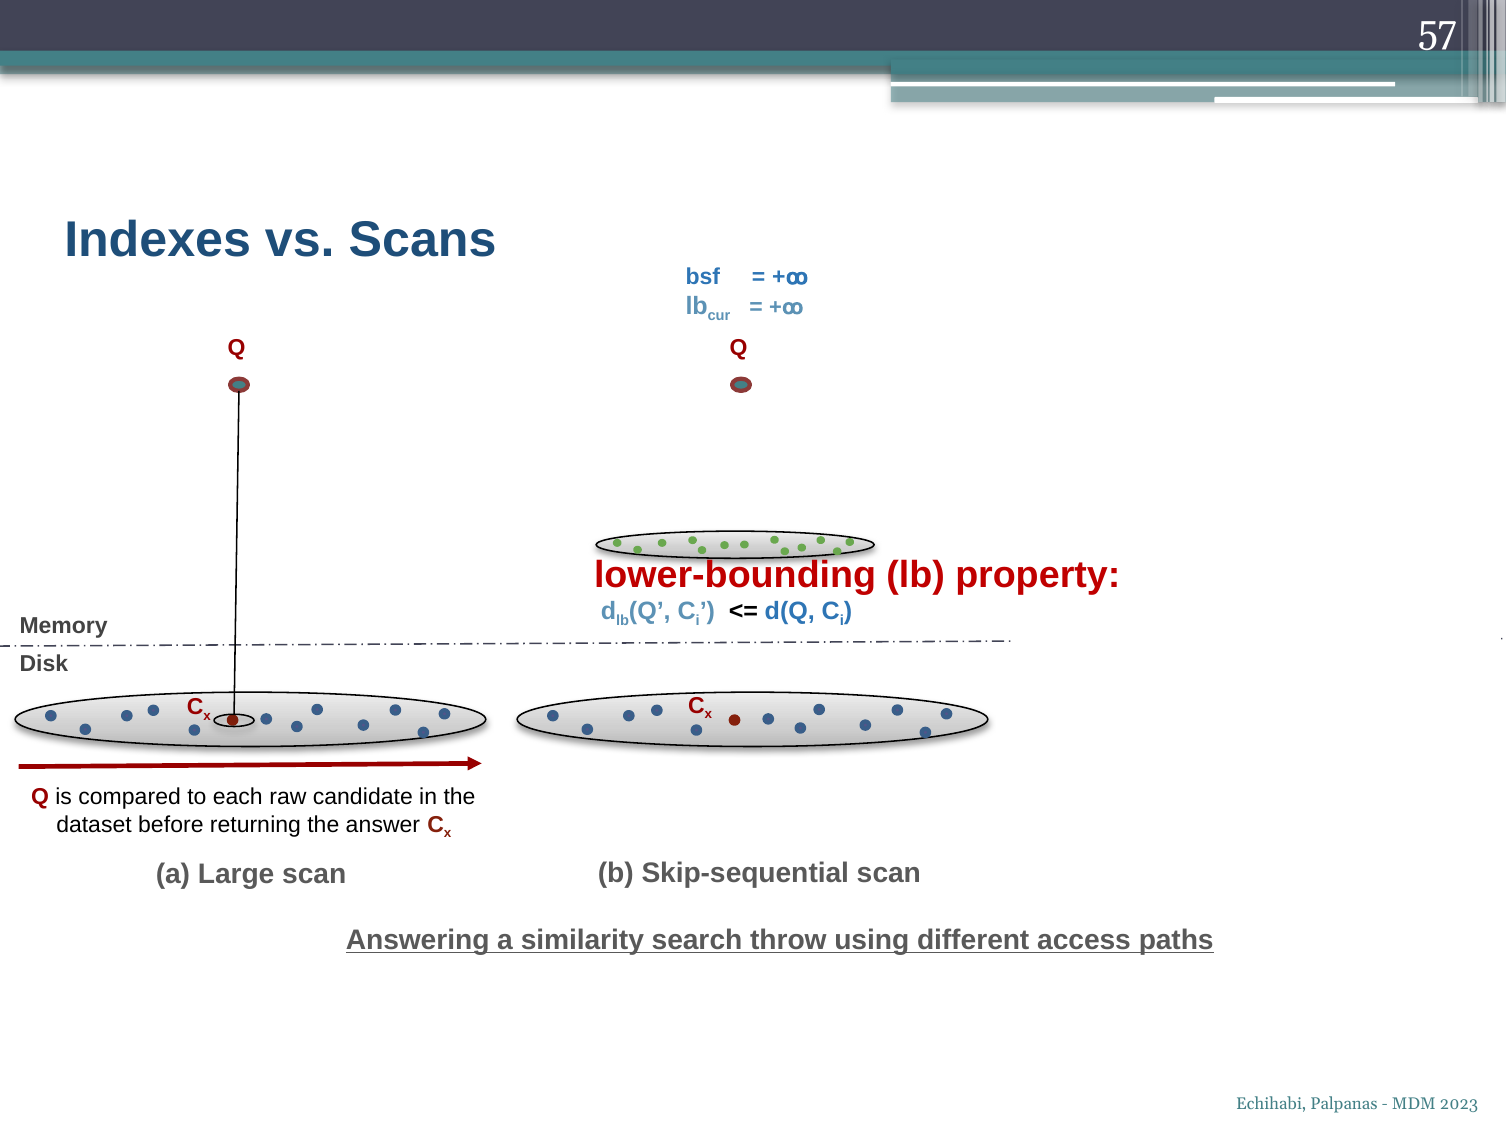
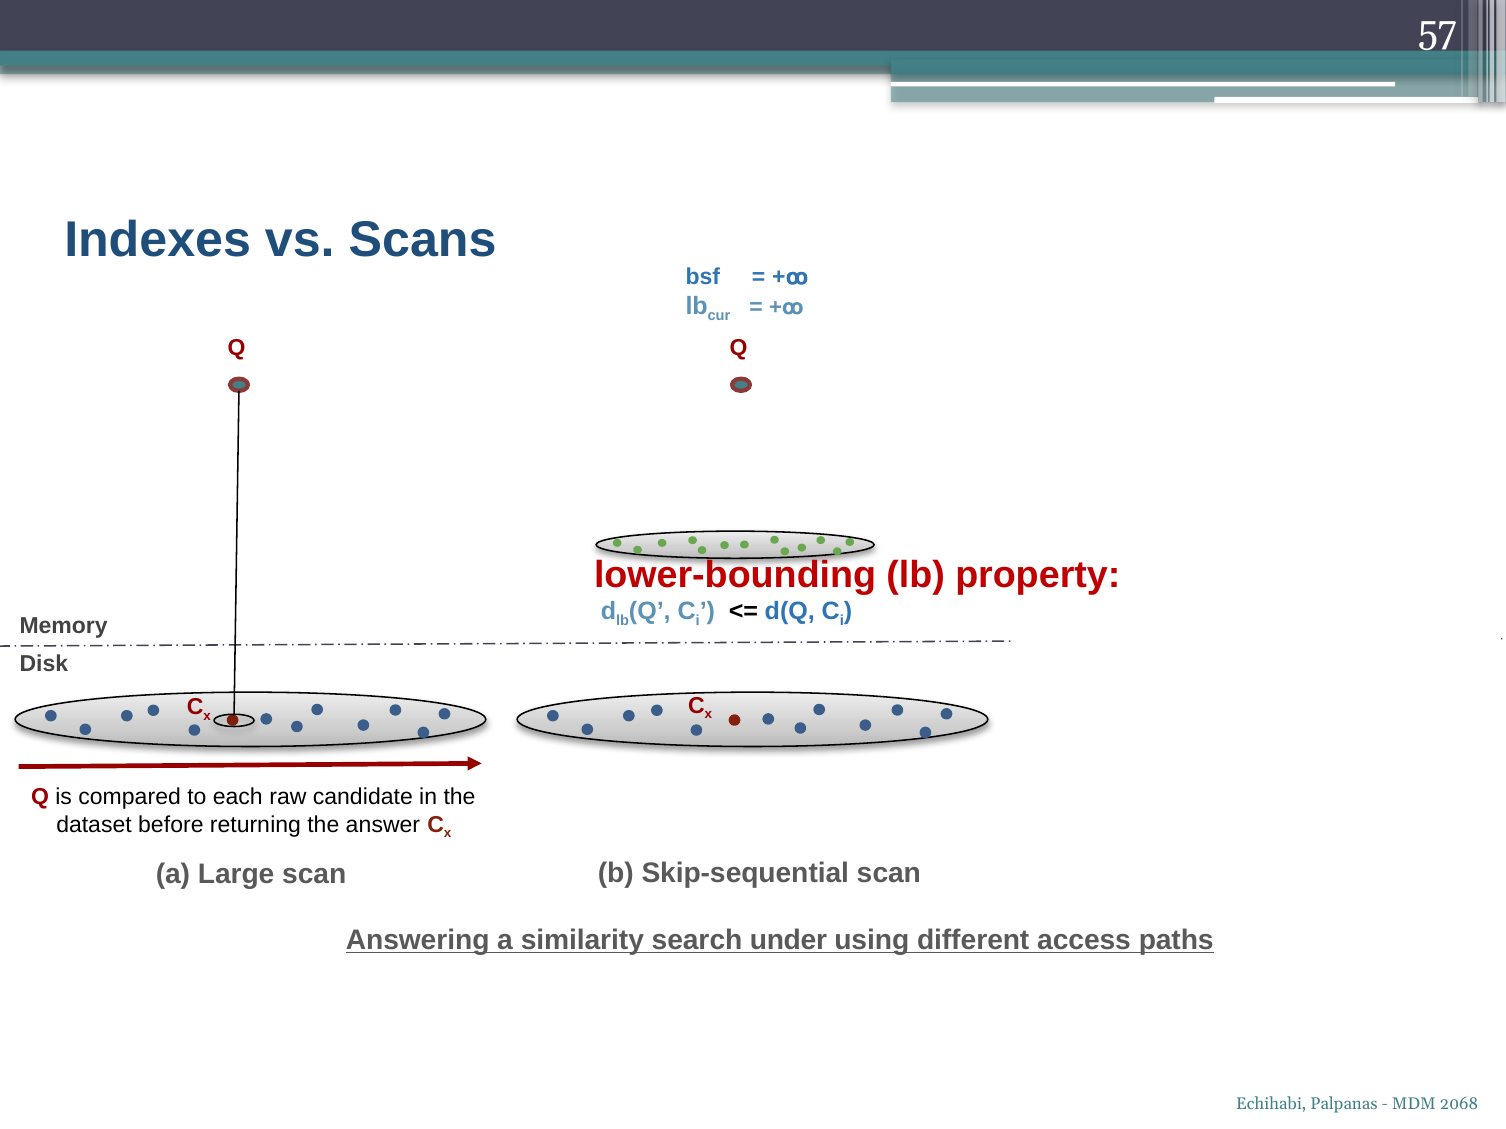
throw: throw -> under
2023: 2023 -> 2068
